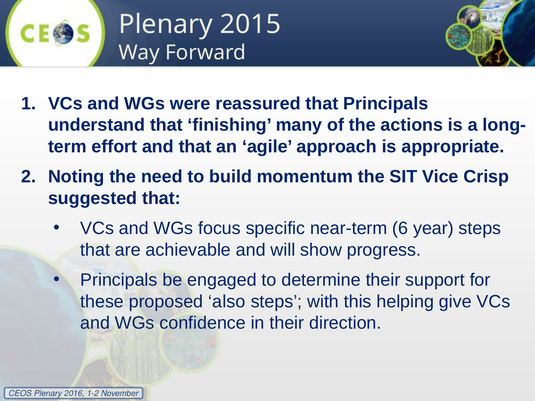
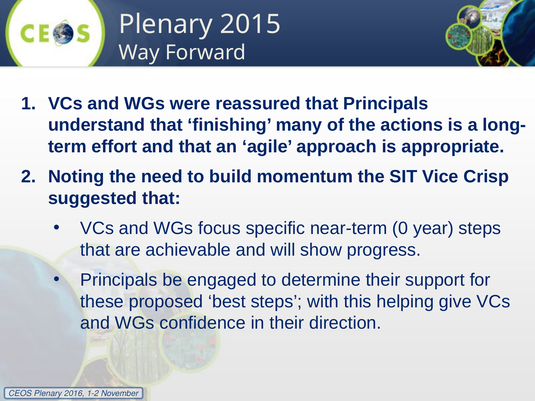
6: 6 -> 0
also: also -> best
